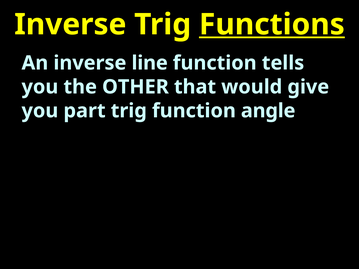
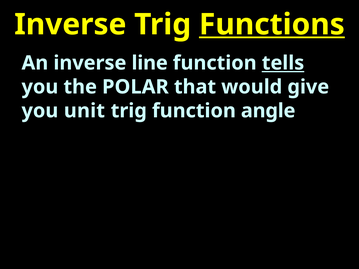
tells underline: none -> present
OTHER: OTHER -> POLAR
part: part -> unit
